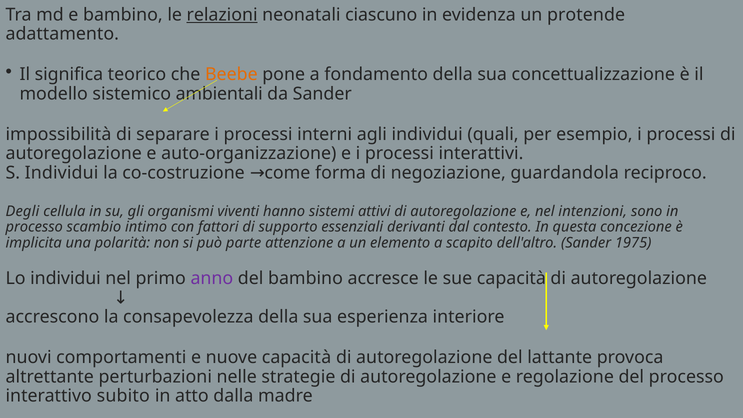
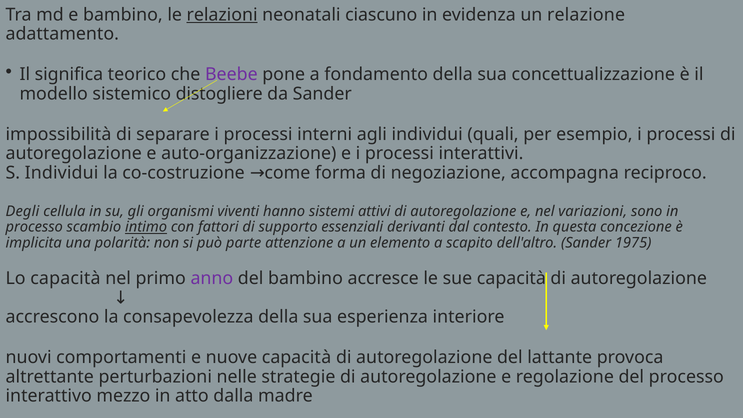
protende: protende -> relazione
Beebe colour: orange -> purple
ambientali: ambientali -> distogliere
guardandola: guardandola -> accompagna
intenzioni: intenzioni -> variazioni
intimo underline: none -> present
Lo individui: individui -> capacità
subito: subito -> mezzo
